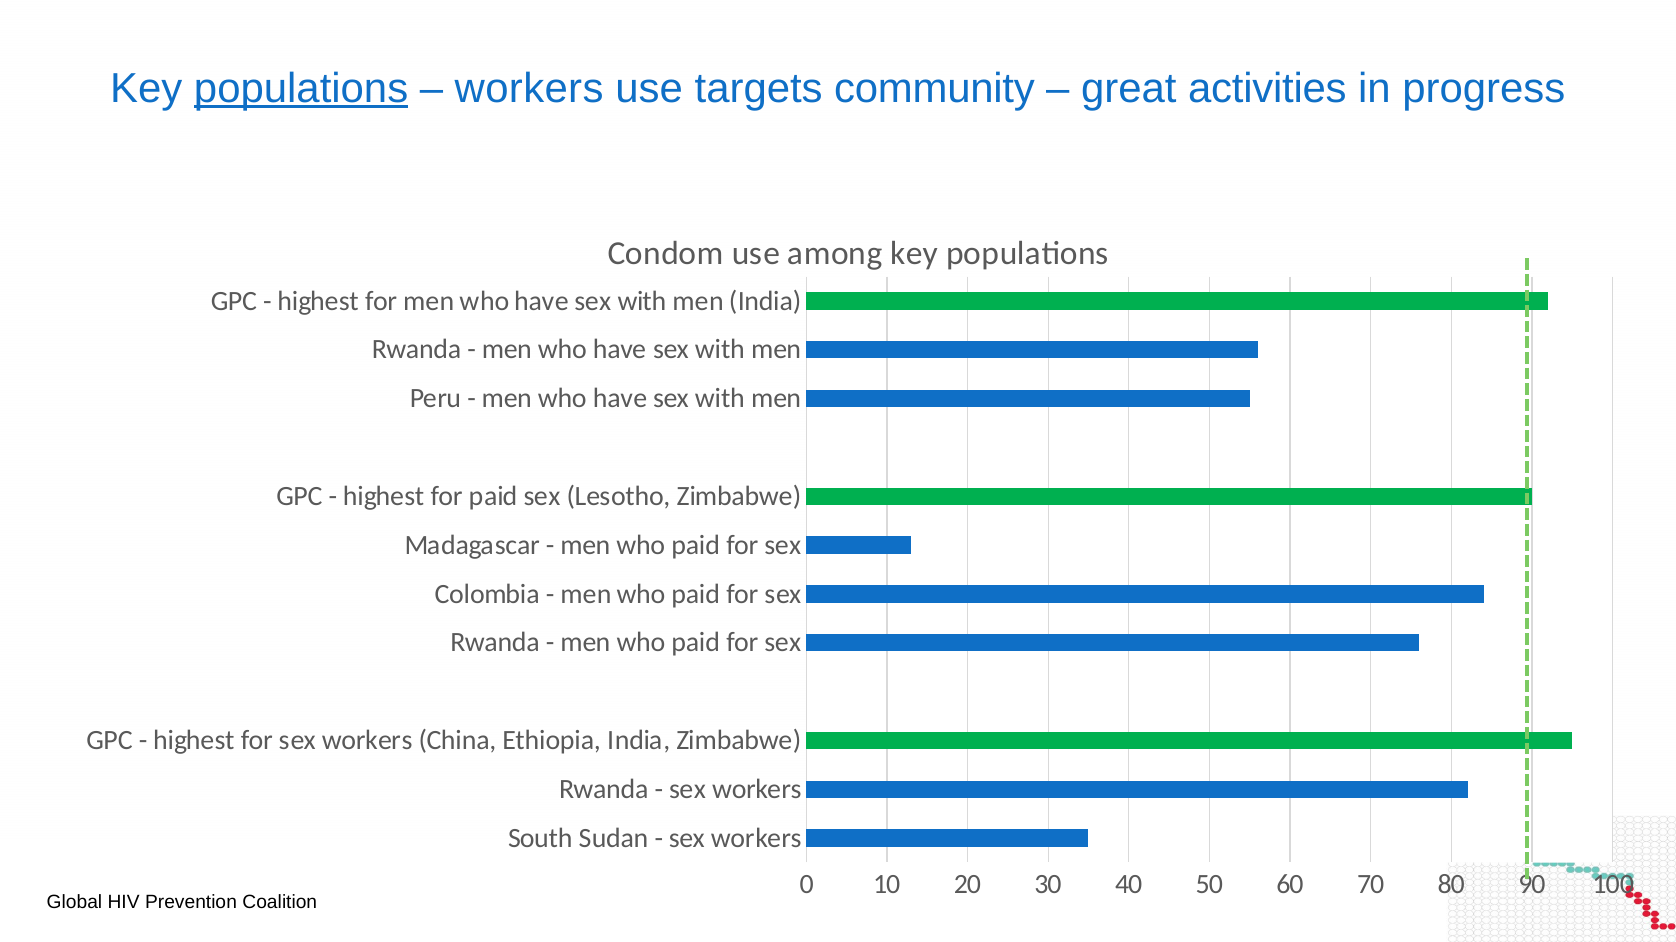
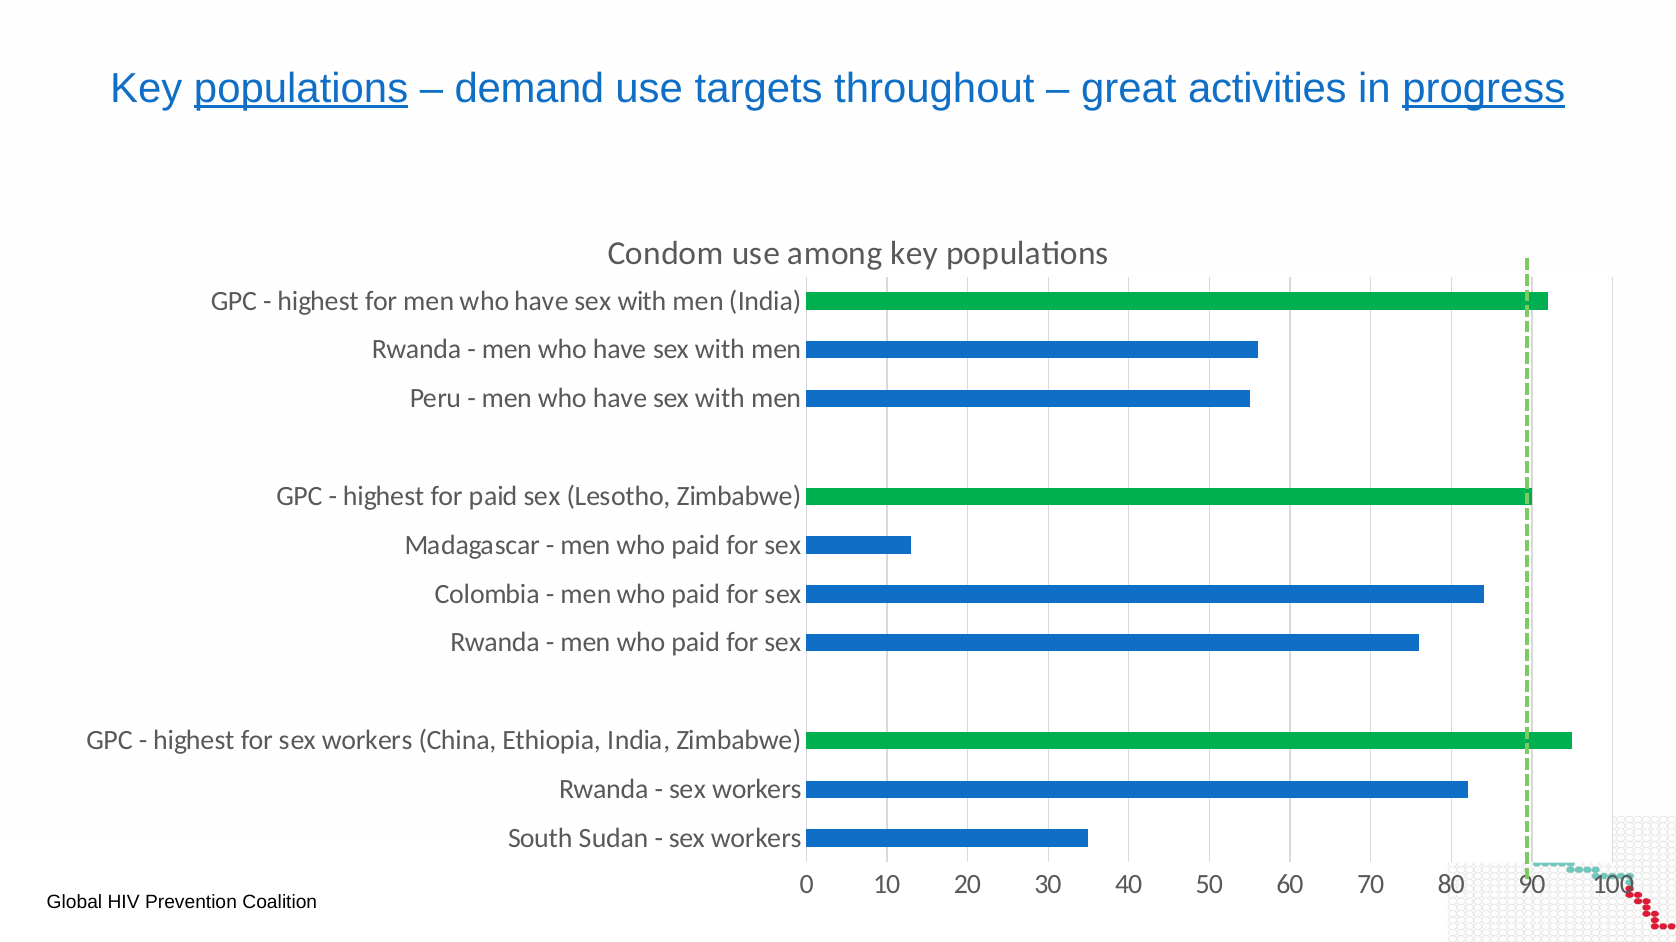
workers at (529, 89): workers -> demand
community: community -> throughout
progress underline: none -> present
